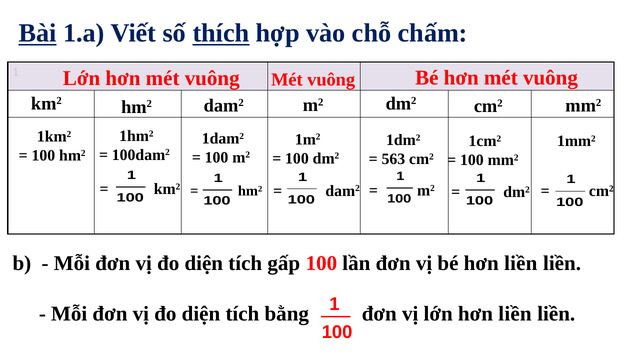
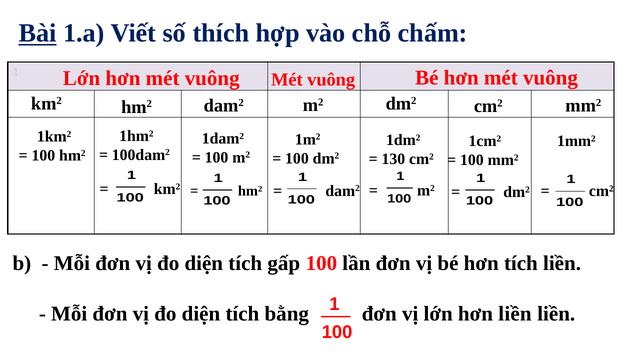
thích underline: present -> none
563: 563 -> 130
bé hơn liền: liền -> tích
